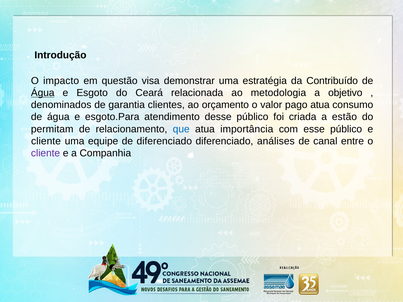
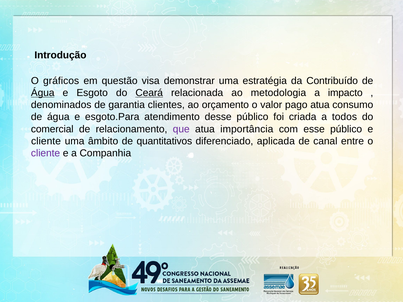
impacto: impacto -> gráficos
Ceará underline: none -> present
objetivo: objetivo -> impacto
estão: estão -> todos
permitam: permitam -> comercial
que colour: blue -> purple
equipe: equipe -> âmbito
de diferenciado: diferenciado -> quantitativos
análises: análises -> aplicada
